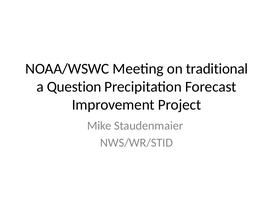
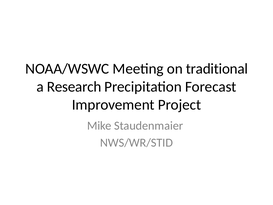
Question: Question -> Research
